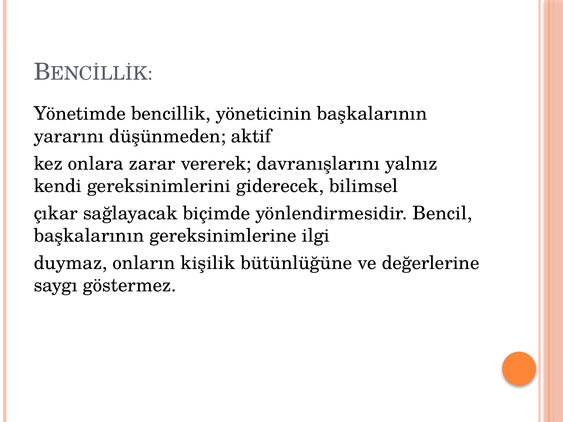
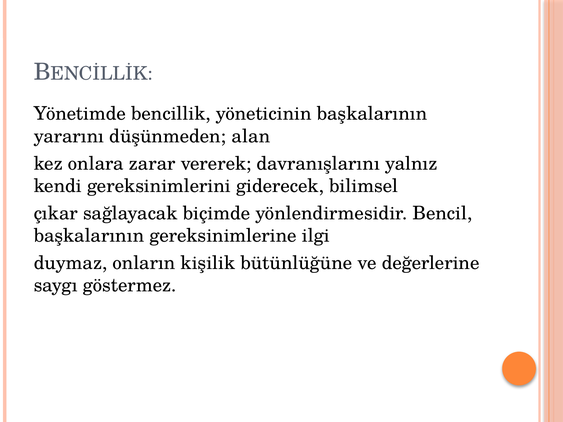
aktif: aktif -> alan
